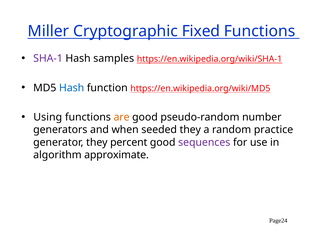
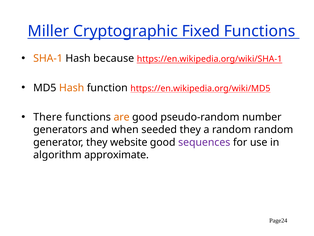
SHA-1 colour: purple -> orange
samples: samples -> because
Hash at (72, 88) colour: blue -> orange
Using: Using -> There
random practice: practice -> random
percent: percent -> website
